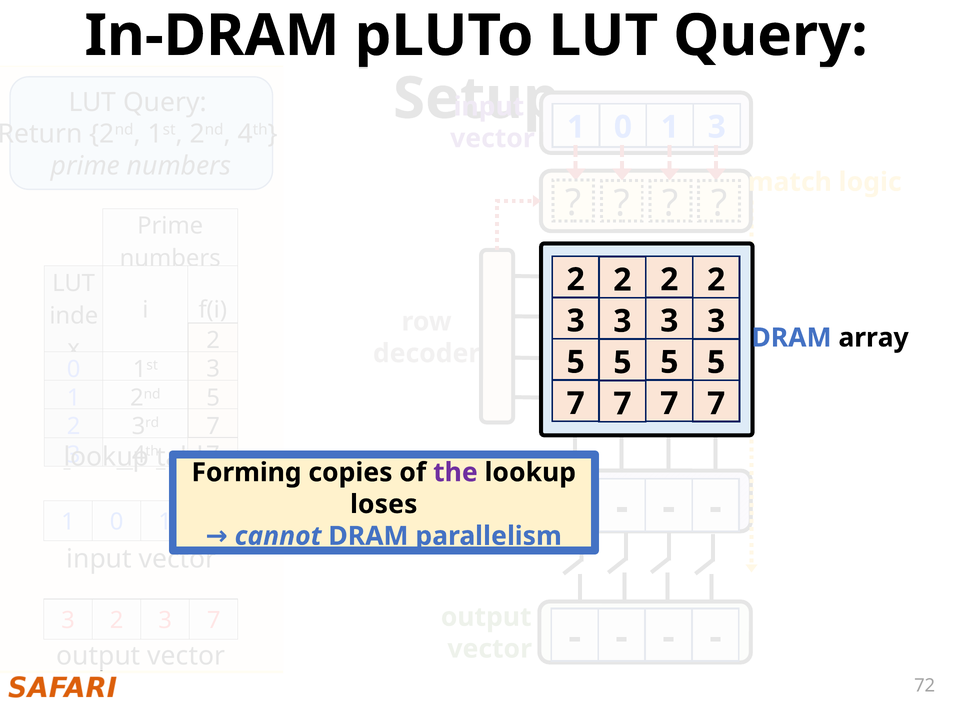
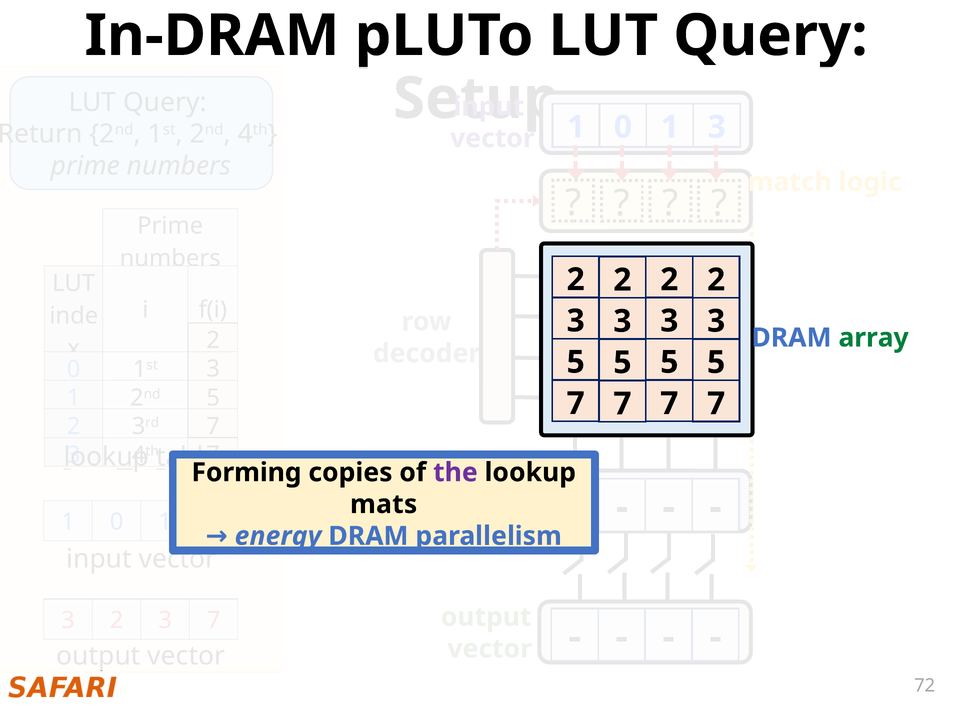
array colour: black -> green
loses: loses -> mats
cannot: cannot -> energy
